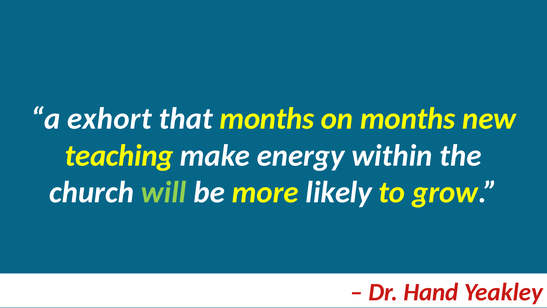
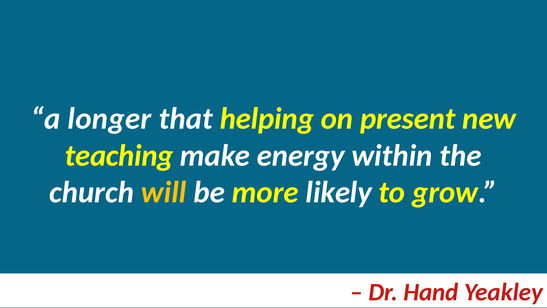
exhort: exhort -> longer
that months: months -> helping
on months: months -> present
will colour: light green -> yellow
